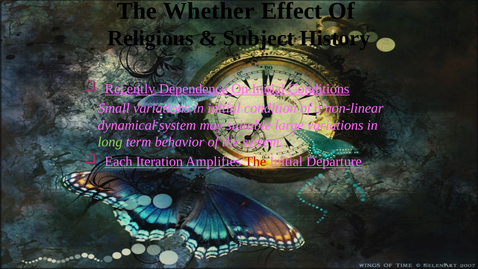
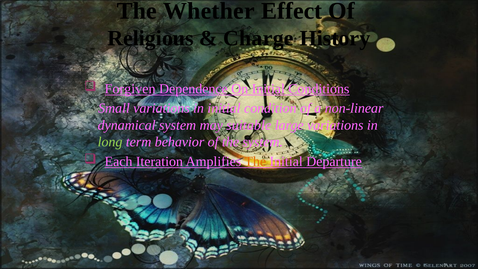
Subject: Subject -> Charge
Recently: Recently -> Forgiven
The at (255, 161) colour: red -> orange
